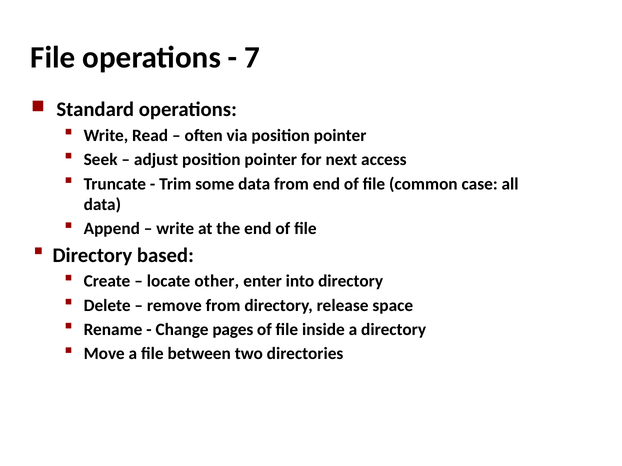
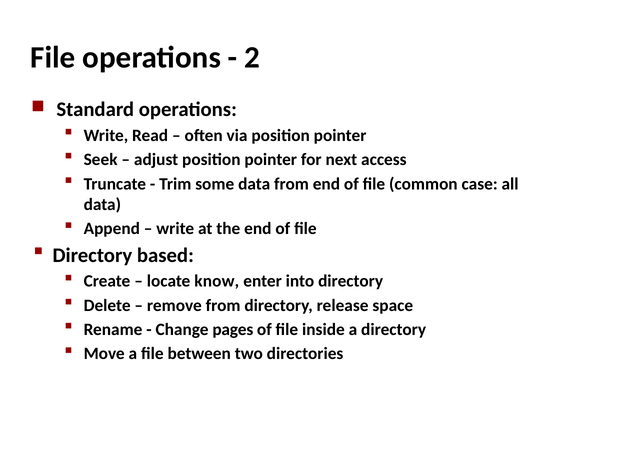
7: 7 -> 2
other: other -> know
